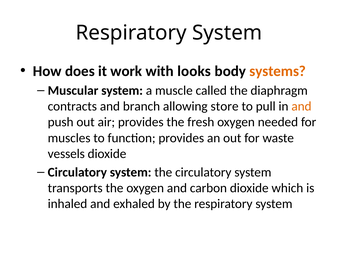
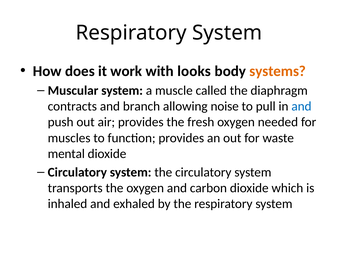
store: store -> noise
and at (301, 106) colour: orange -> blue
vessels: vessels -> mental
